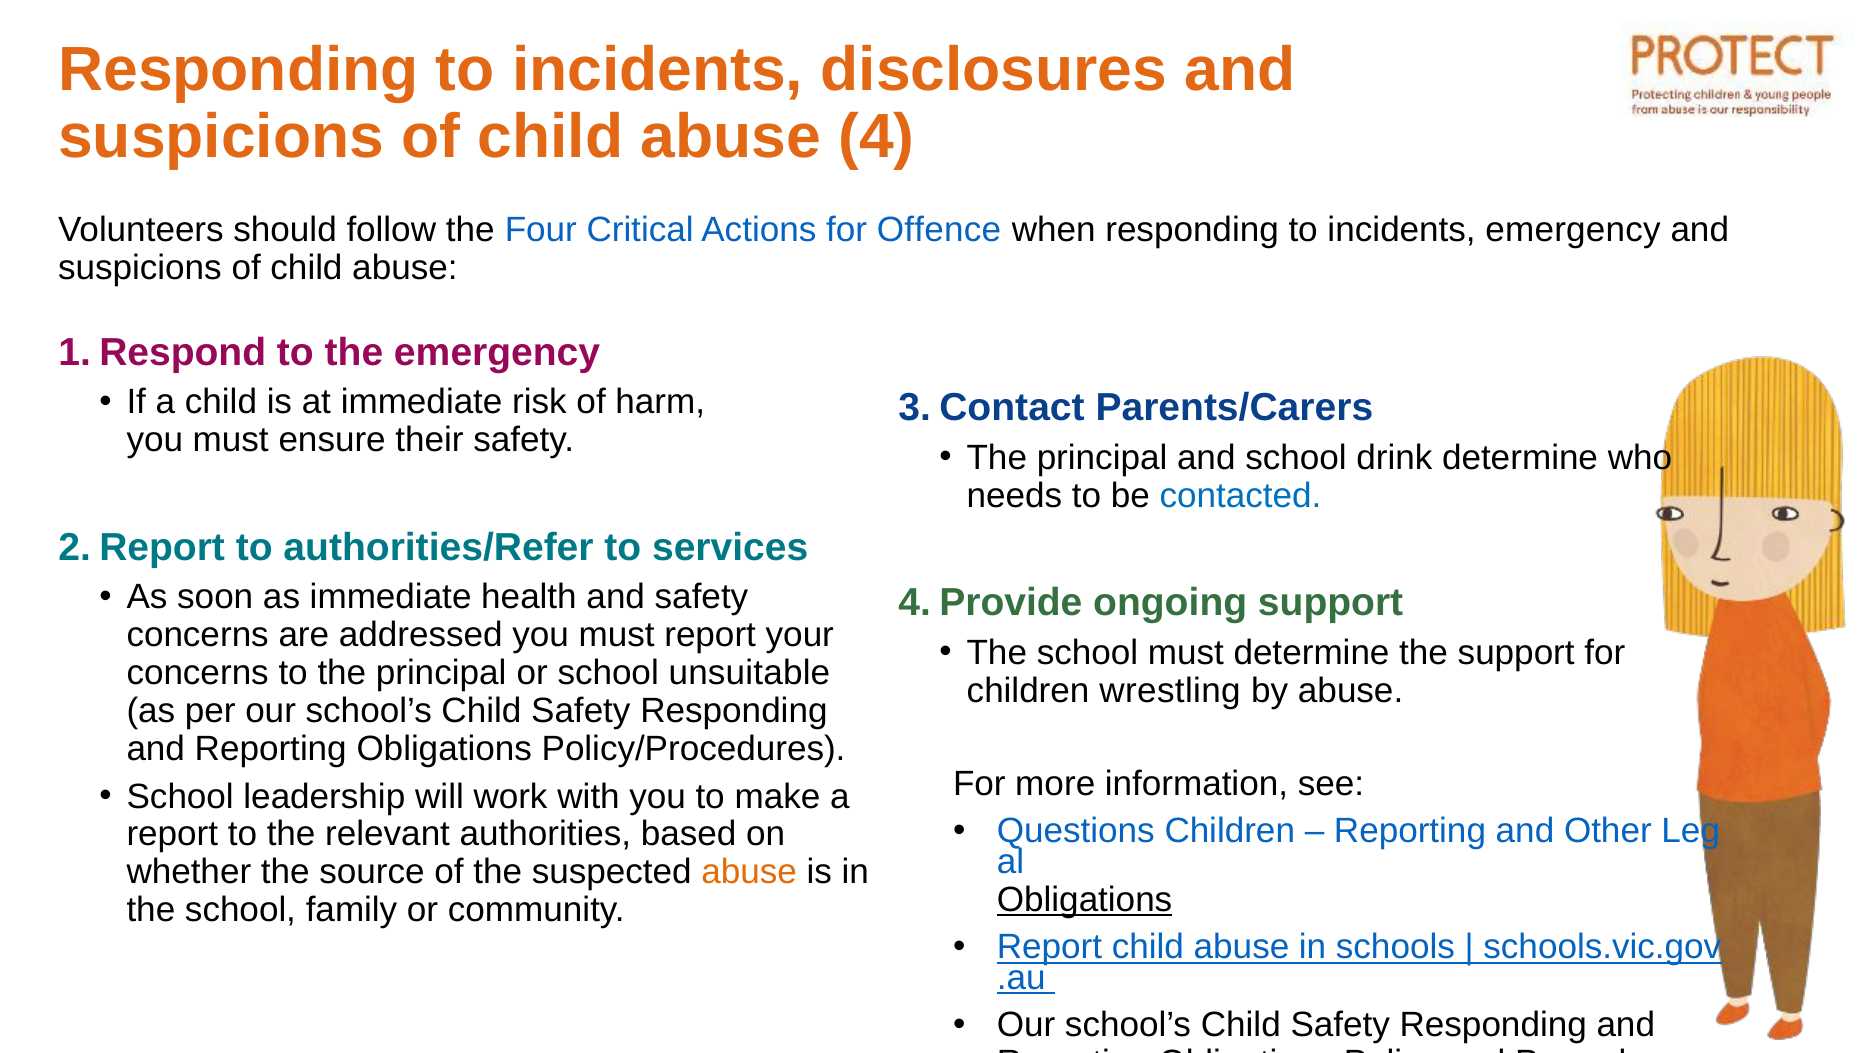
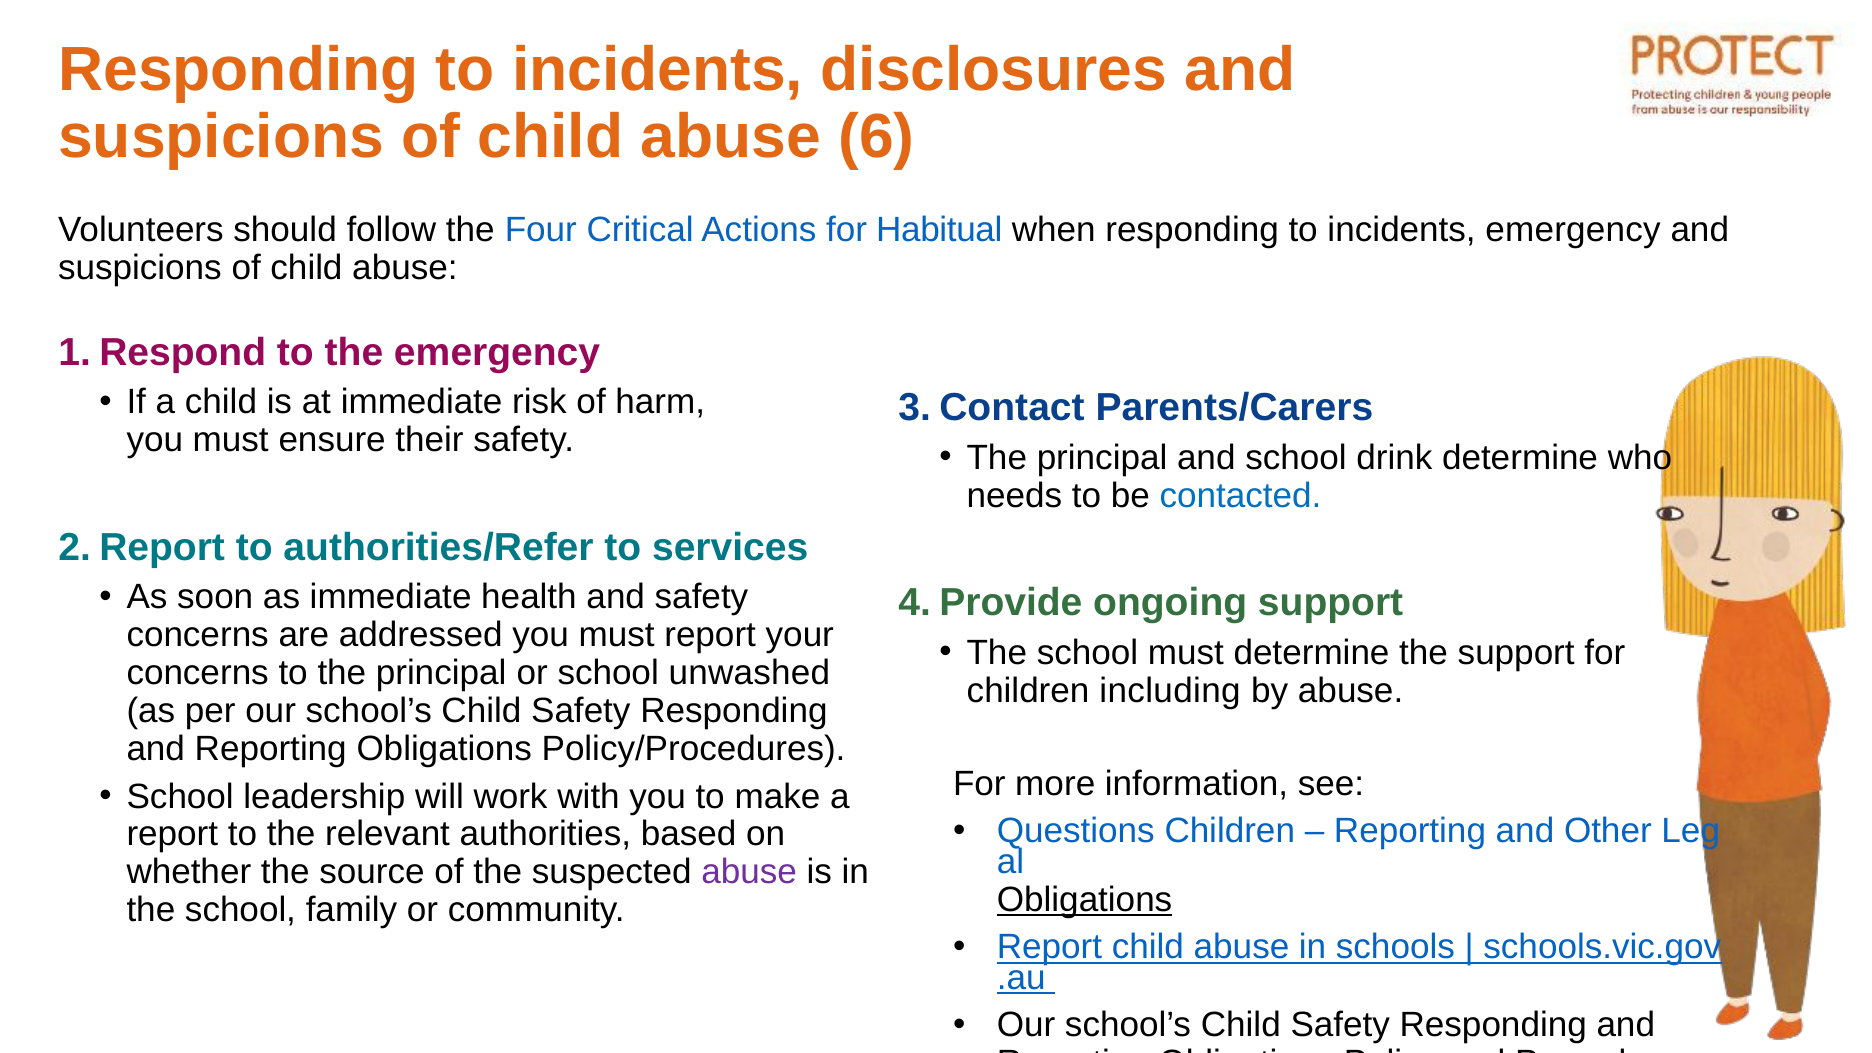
4: 4 -> 6
Offence: Offence -> Habitual
unsuitable: unsuitable -> unwashed
wrestling: wrestling -> including
abuse at (749, 872) colour: orange -> purple
